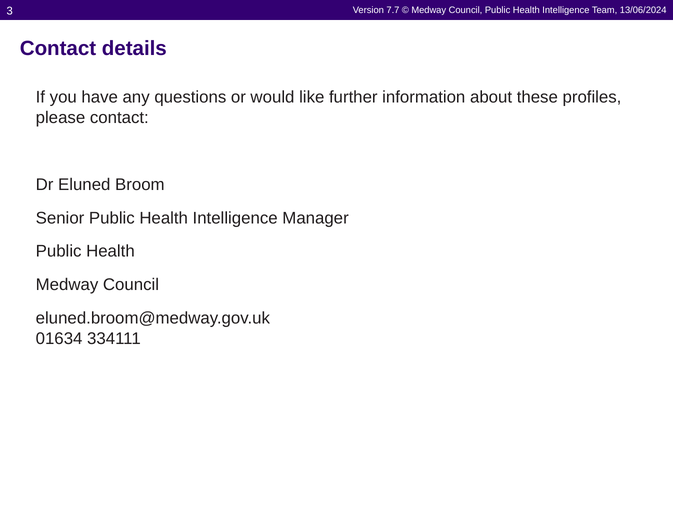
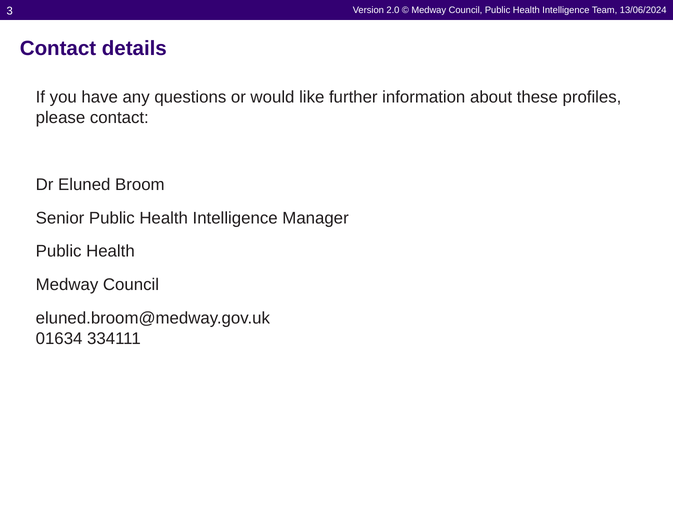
7.7: 7.7 -> 2.0
